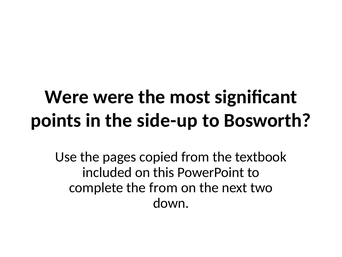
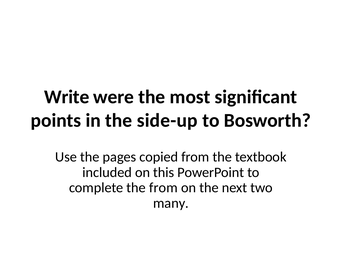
Were at (67, 97): Were -> Write
down: down -> many
